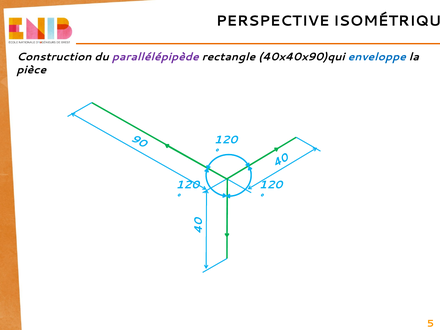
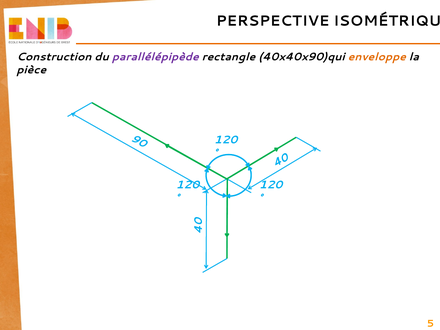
enveloppe colour: blue -> orange
